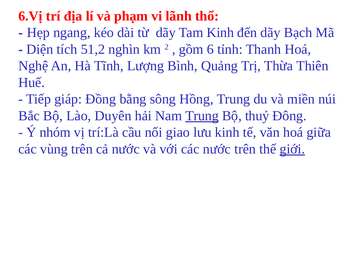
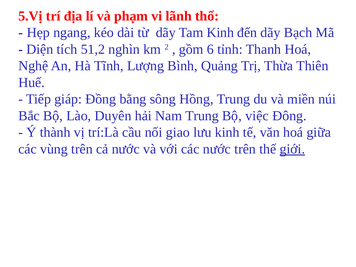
6.Vị: 6.Vị -> 5.Vị
Trung at (202, 116) underline: present -> none
thuỷ: thuỷ -> việc
nhóm: nhóm -> thành
